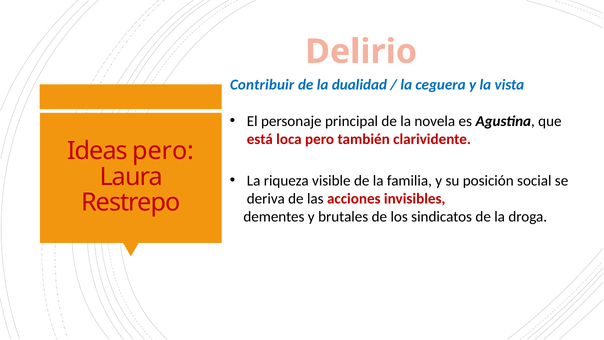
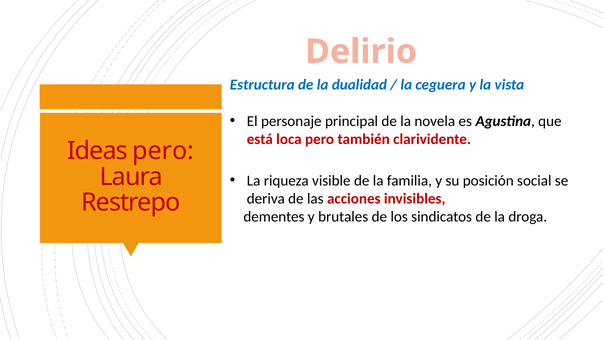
Contribuir: Contribuir -> Estructura
